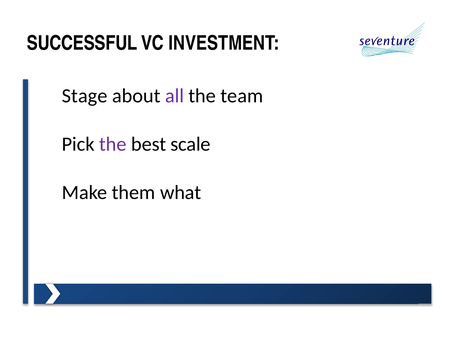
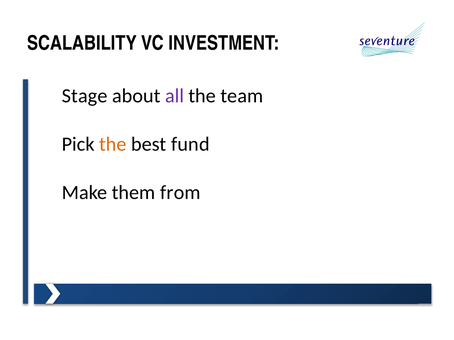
SUCCESSFUL: SUCCESSFUL -> SCALABILITY
the at (113, 145) colour: purple -> orange
scale: scale -> fund
what: what -> from
